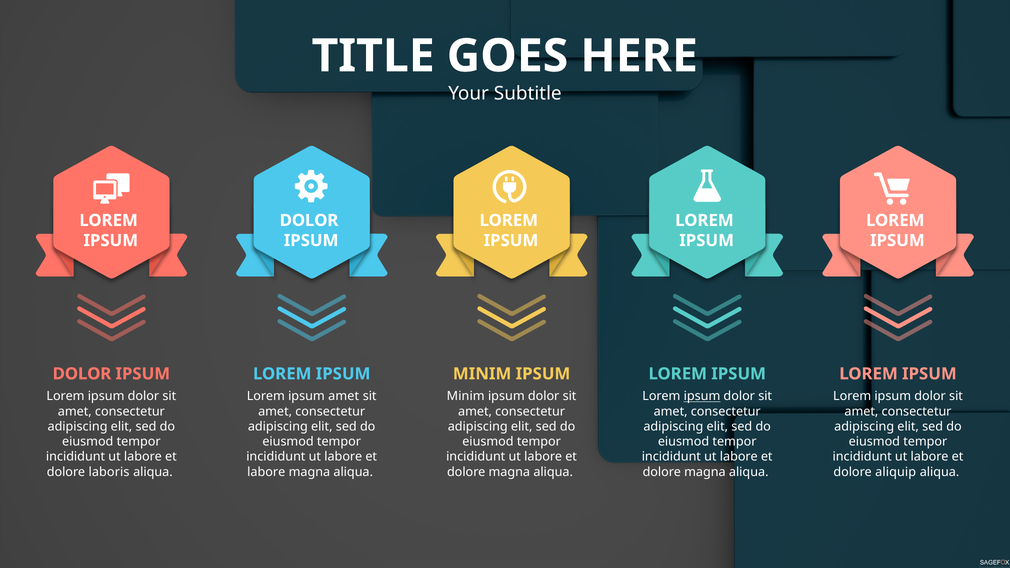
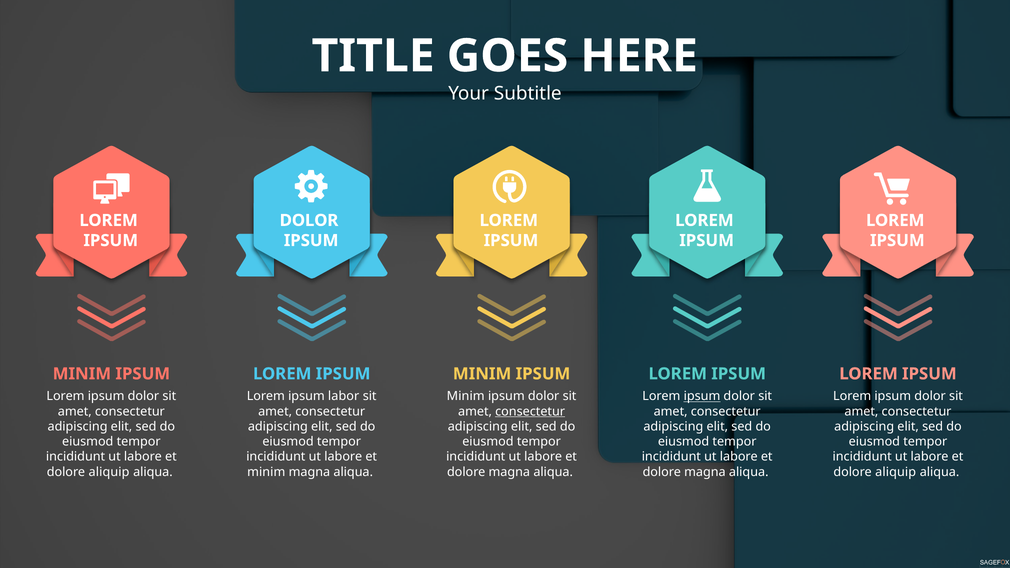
DOLOR at (82, 374): DOLOR -> MINIM
ipsum amet: amet -> labor
consectetur at (530, 411) underline: none -> present
laboris at (109, 472): laboris -> aliquip
labore at (266, 472): labore -> minim
